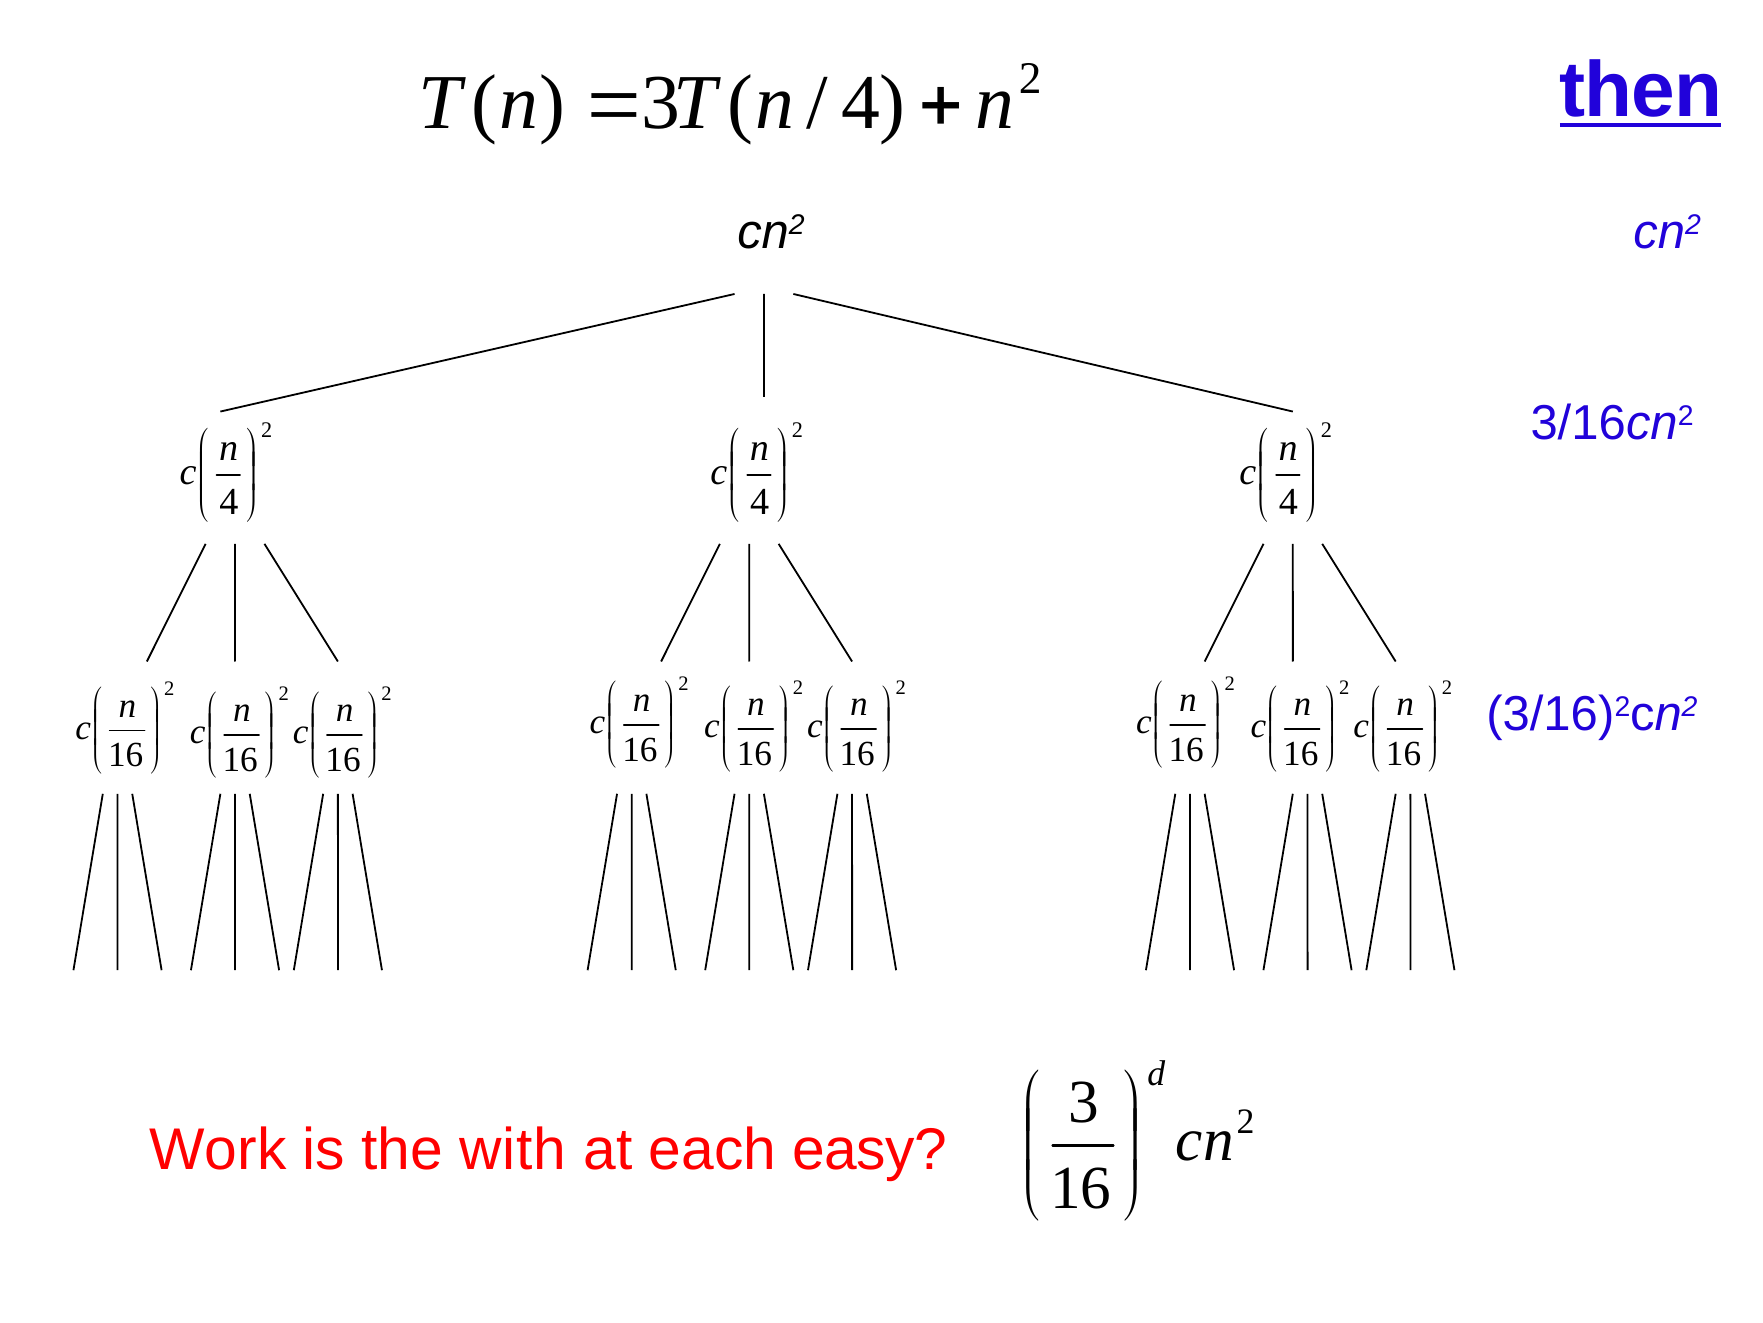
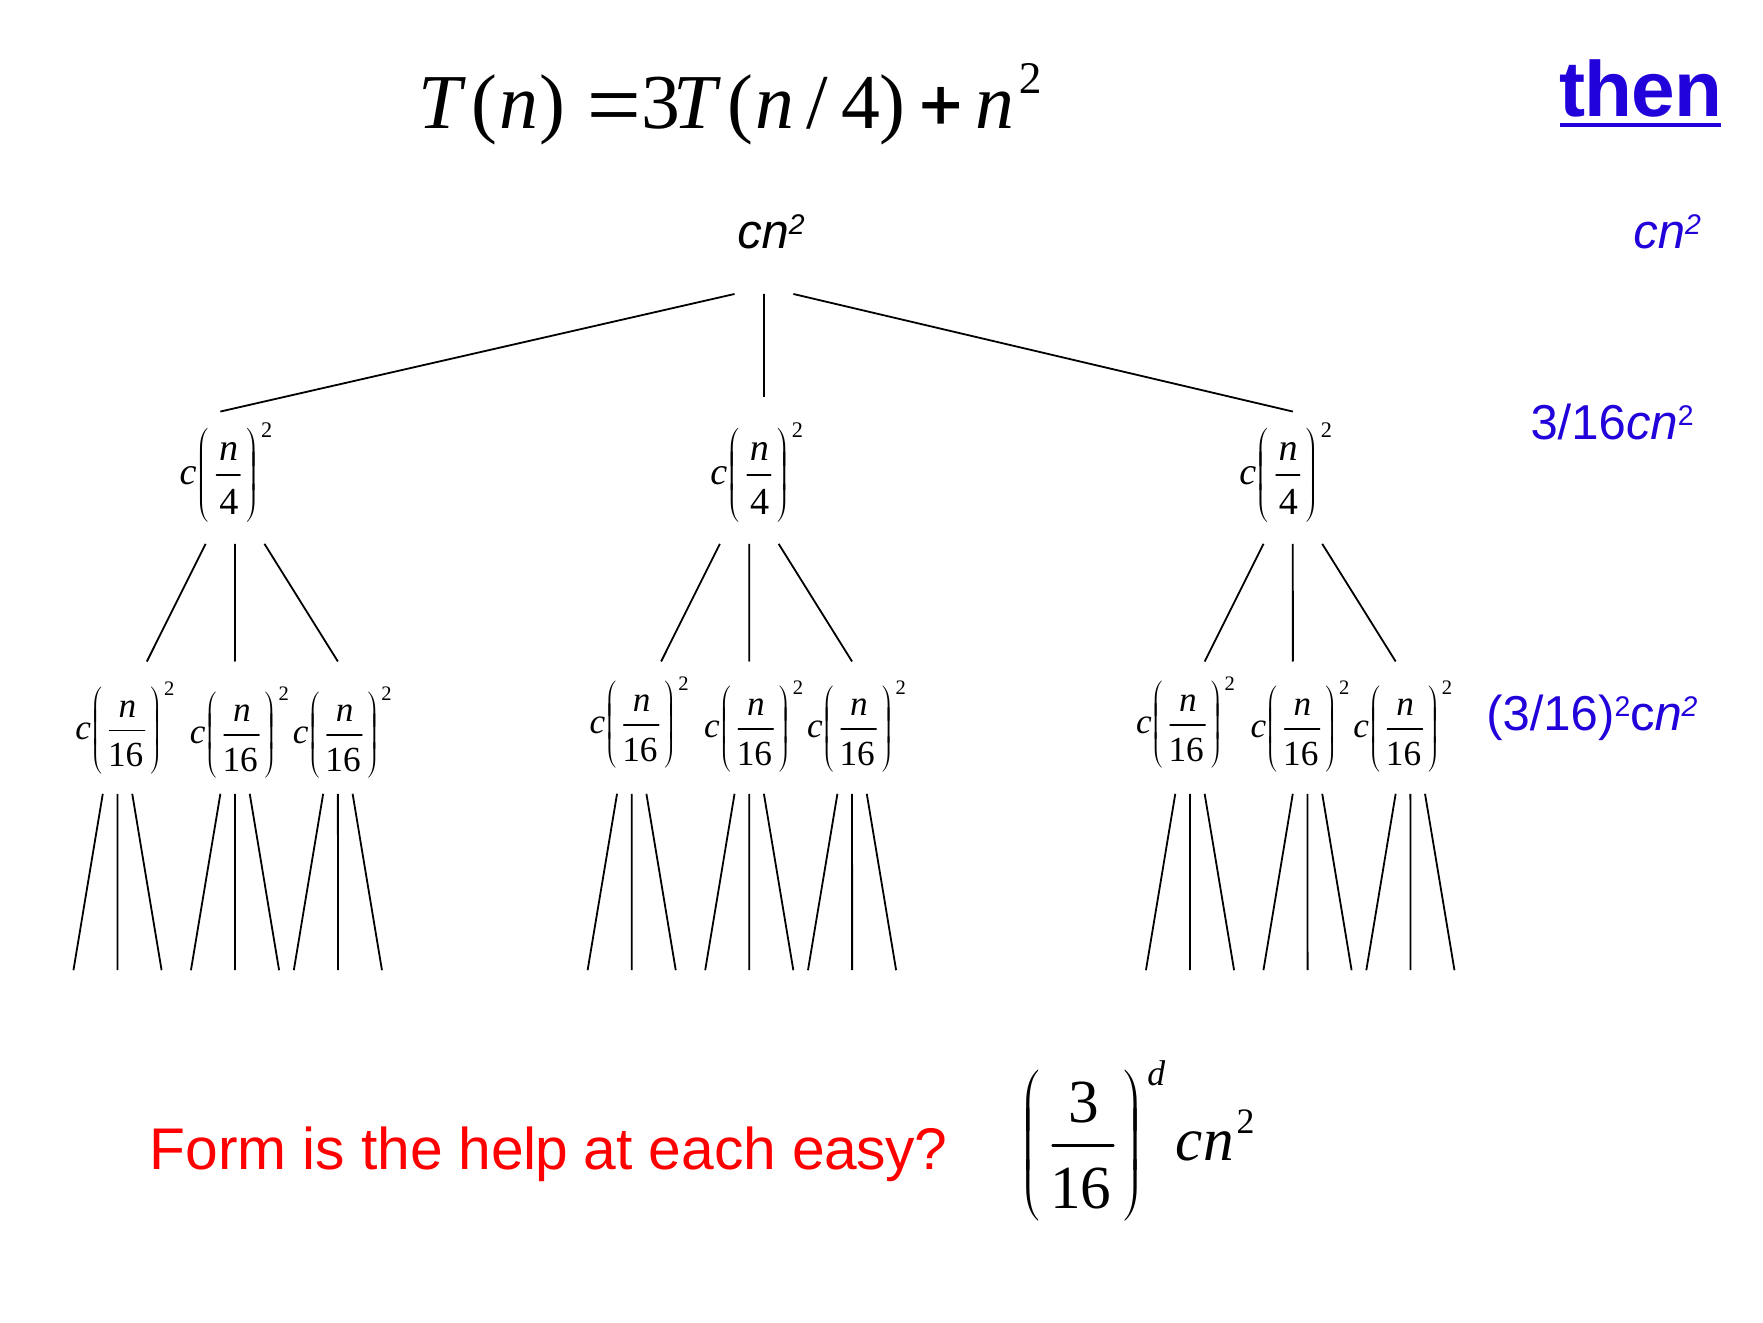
Work: Work -> Form
with: with -> help
